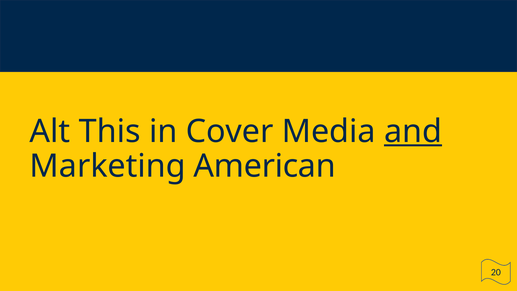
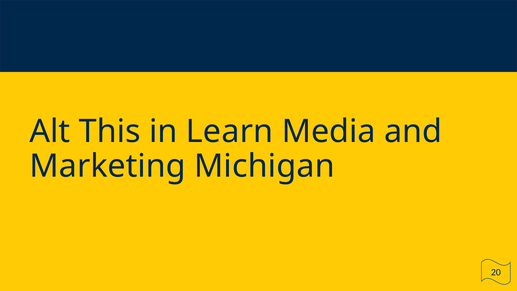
Cover: Cover -> Learn
and underline: present -> none
American: American -> Michigan
